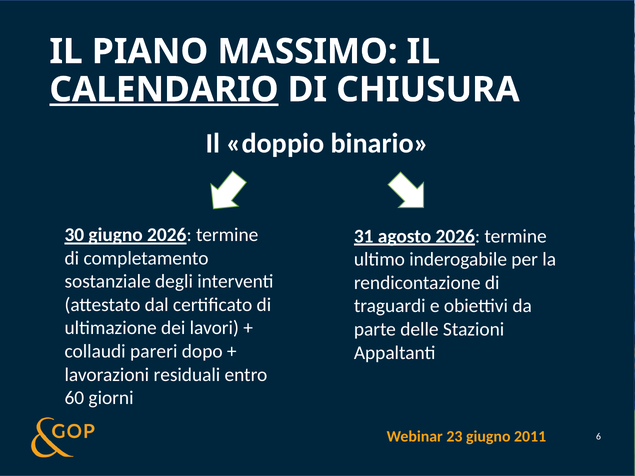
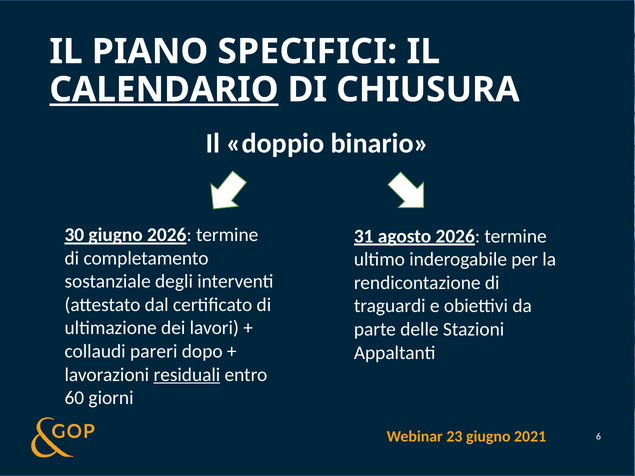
MASSIMO: MASSIMO -> SPECIFICI
residuali underline: none -> present
2011: 2011 -> 2021
